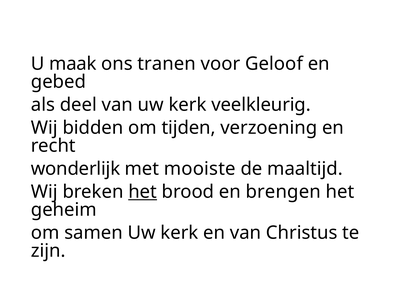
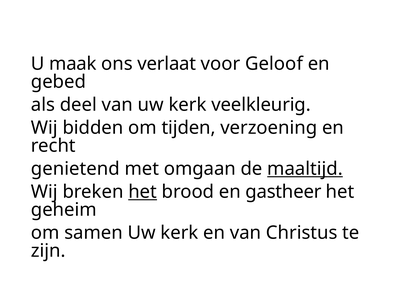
tranen: tranen -> verlaat
wonderlijk: wonderlijk -> genietend
mooiste: mooiste -> omgaan
maaltijd underline: none -> present
brengen: brengen -> gastheer
